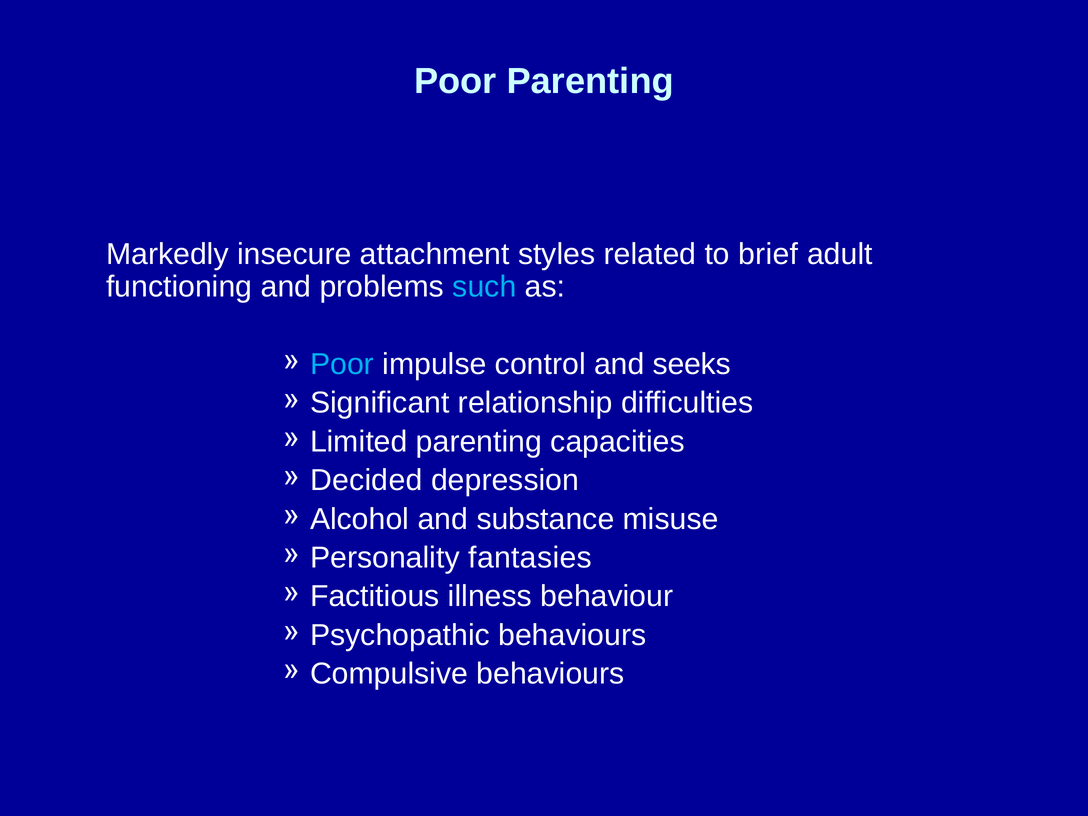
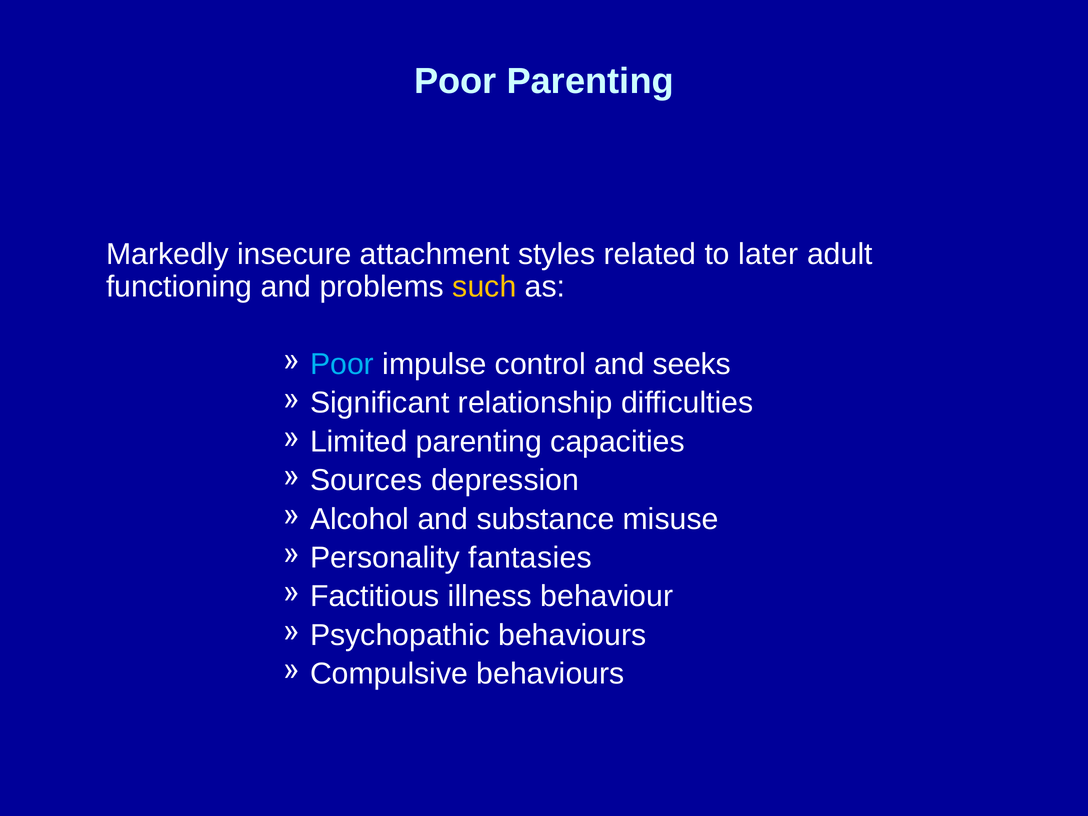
brief: brief -> later
such colour: light blue -> yellow
Decided: Decided -> Sources
